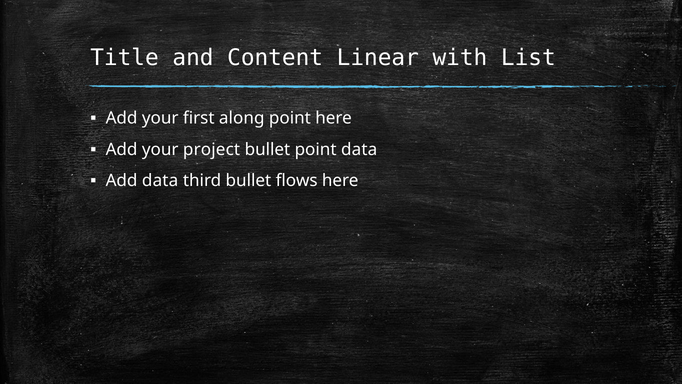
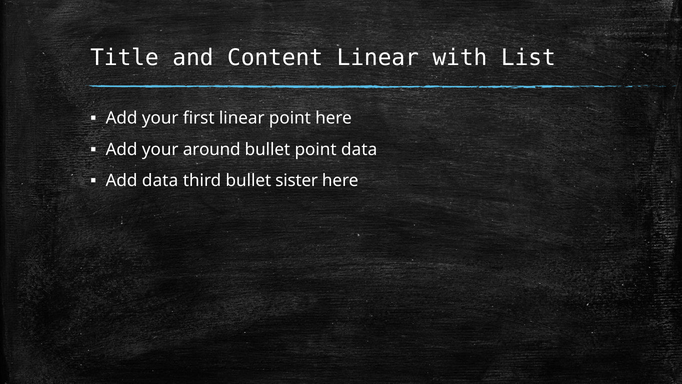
first along: along -> linear
project: project -> around
flows: flows -> sister
